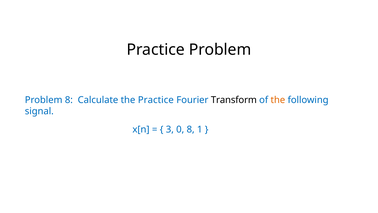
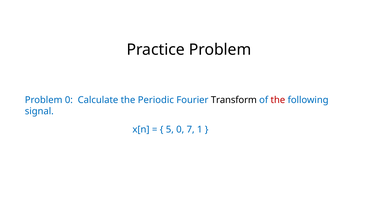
Problem 8: 8 -> 0
the Practice: Practice -> Periodic
the at (278, 100) colour: orange -> red
3: 3 -> 5
0 8: 8 -> 7
